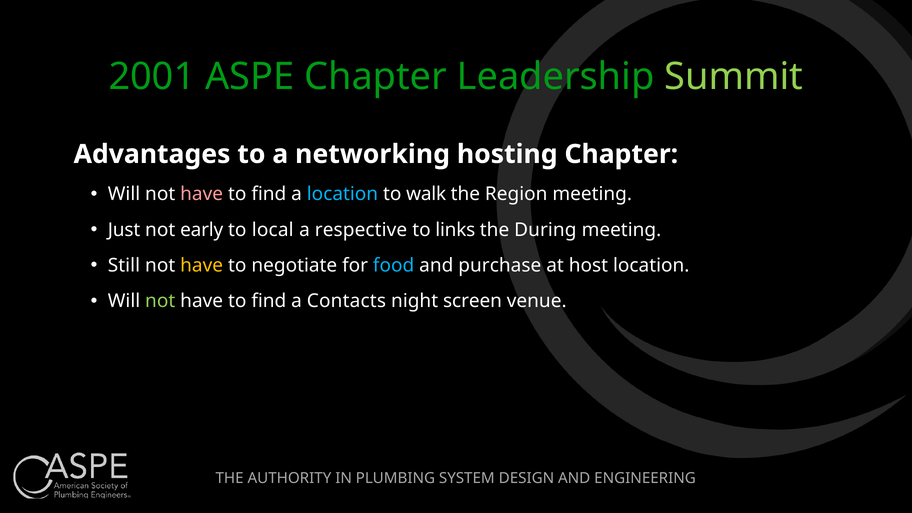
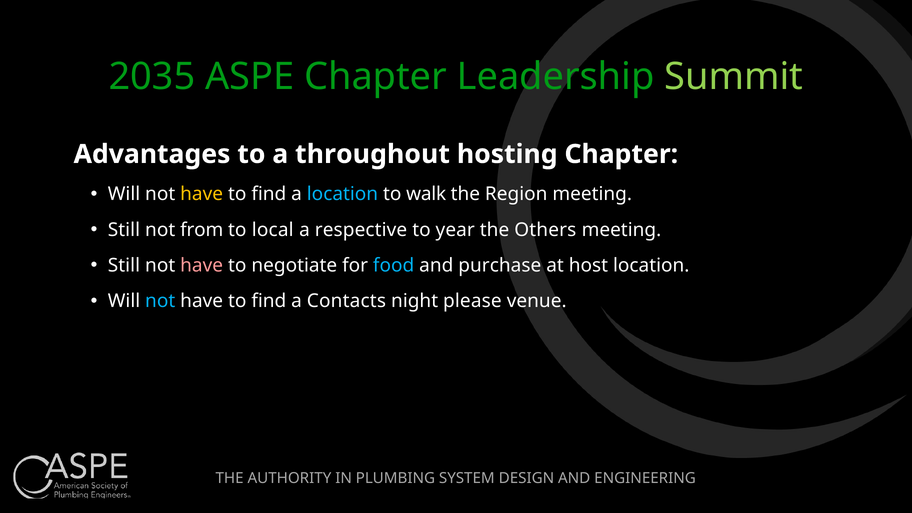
2001: 2001 -> 2035
networking: networking -> throughout
have at (202, 194) colour: pink -> yellow
Just at (124, 230): Just -> Still
early: early -> from
links: links -> year
During: During -> Others
have at (202, 265) colour: yellow -> pink
not at (160, 301) colour: light green -> light blue
screen: screen -> please
